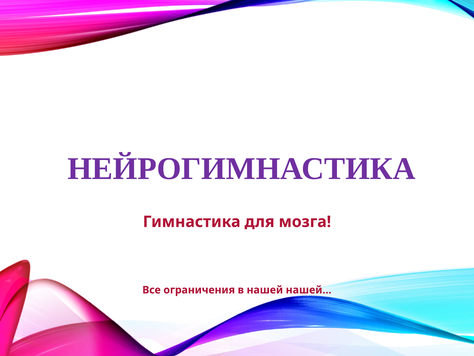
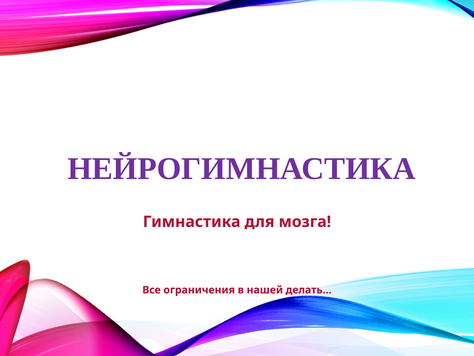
нашей…: нашей… -> делать…
